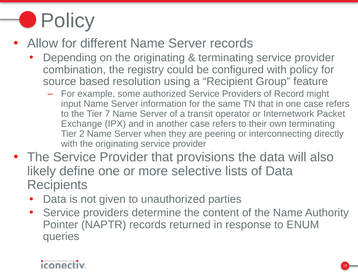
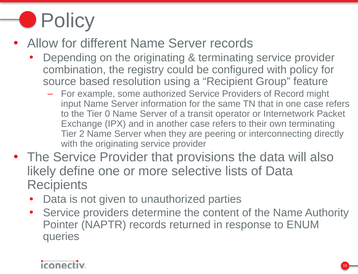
7: 7 -> 0
